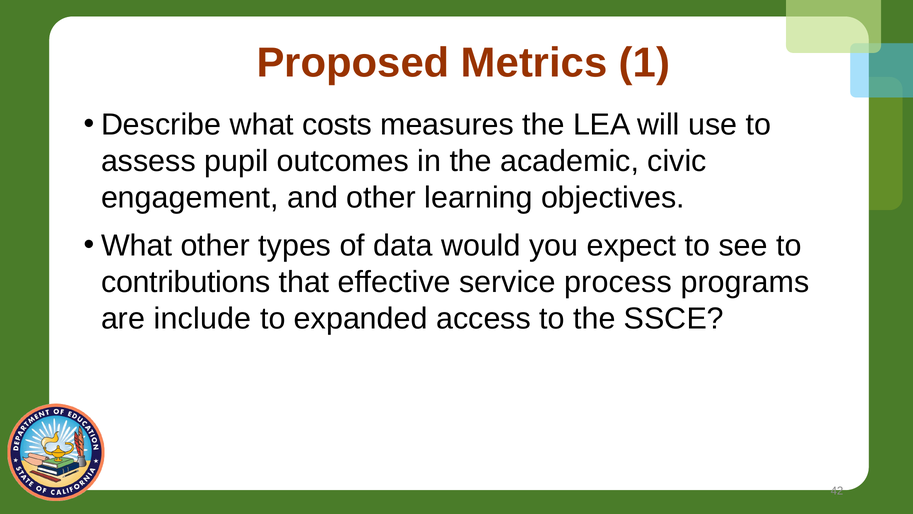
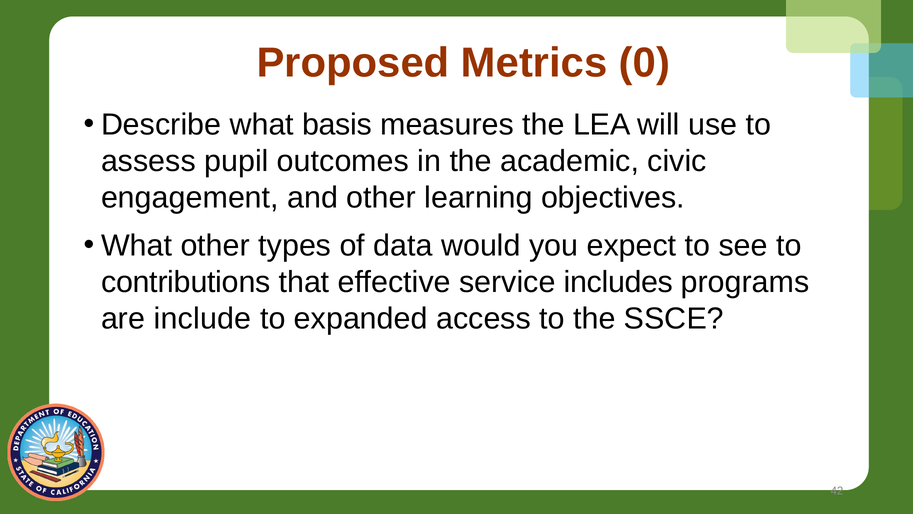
1: 1 -> 0
costs: costs -> basis
process: process -> includes
